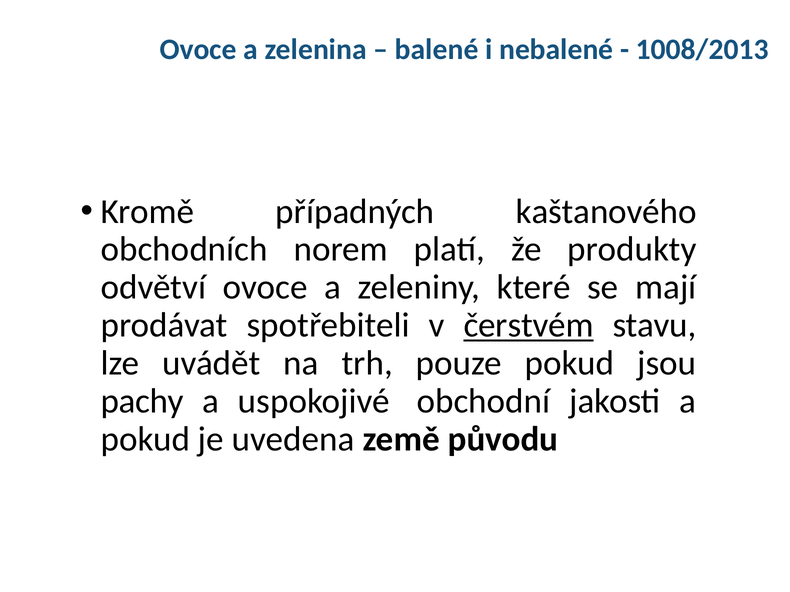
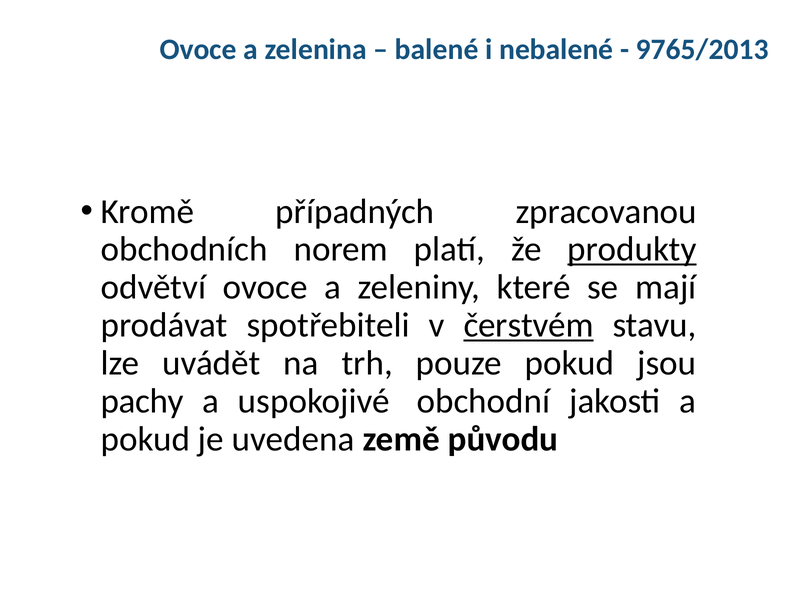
1008/2013: 1008/2013 -> 9765/2013
kaštanového: kaštanového -> zpracovanou
produkty underline: none -> present
